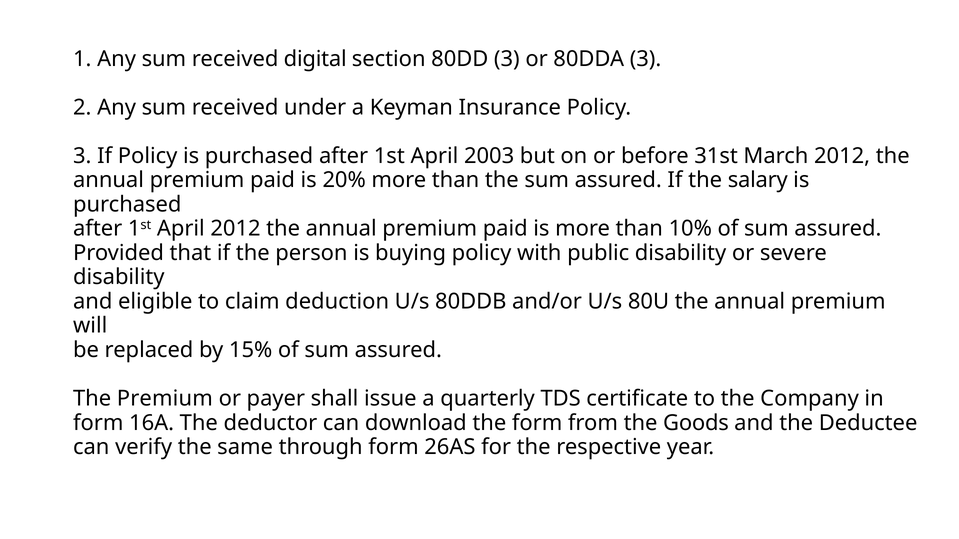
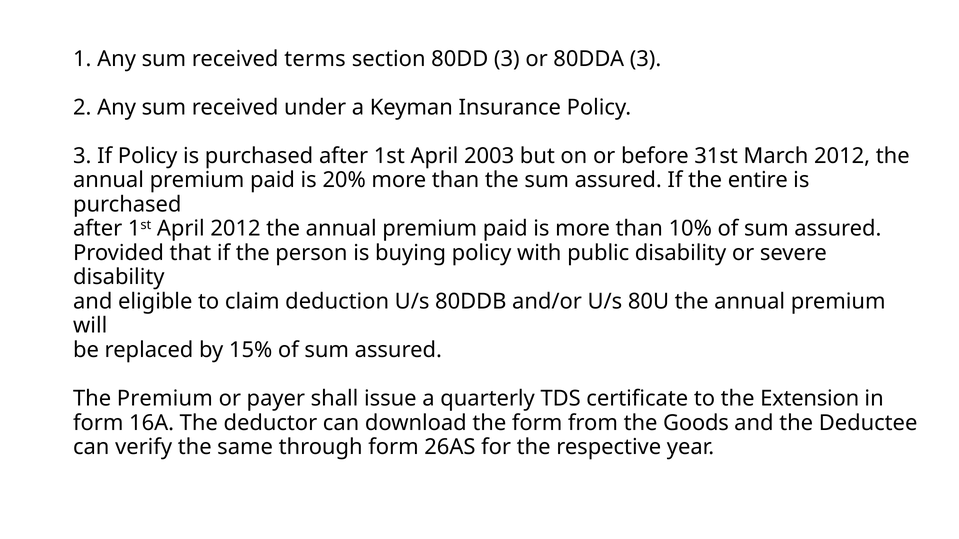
digital: digital -> terms
salary: salary -> entire
Company: Company -> Extension
